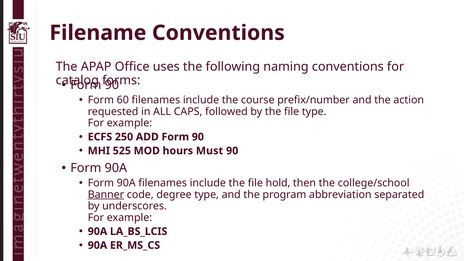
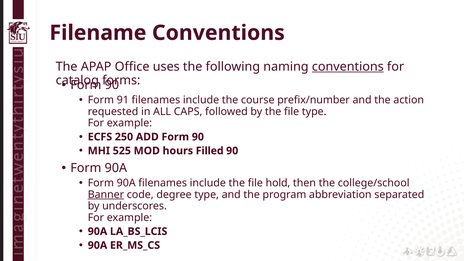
conventions at (348, 67) underline: none -> present
60: 60 -> 91
Must: Must -> Filled
